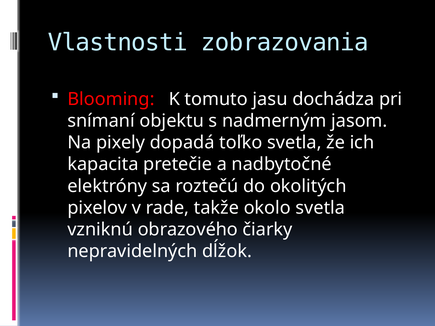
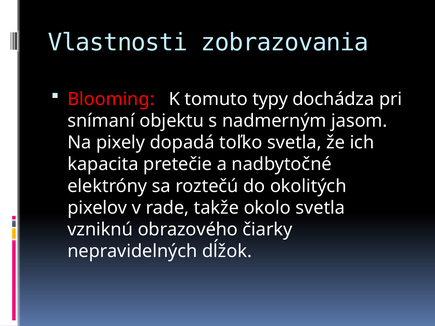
jasu: jasu -> typy
